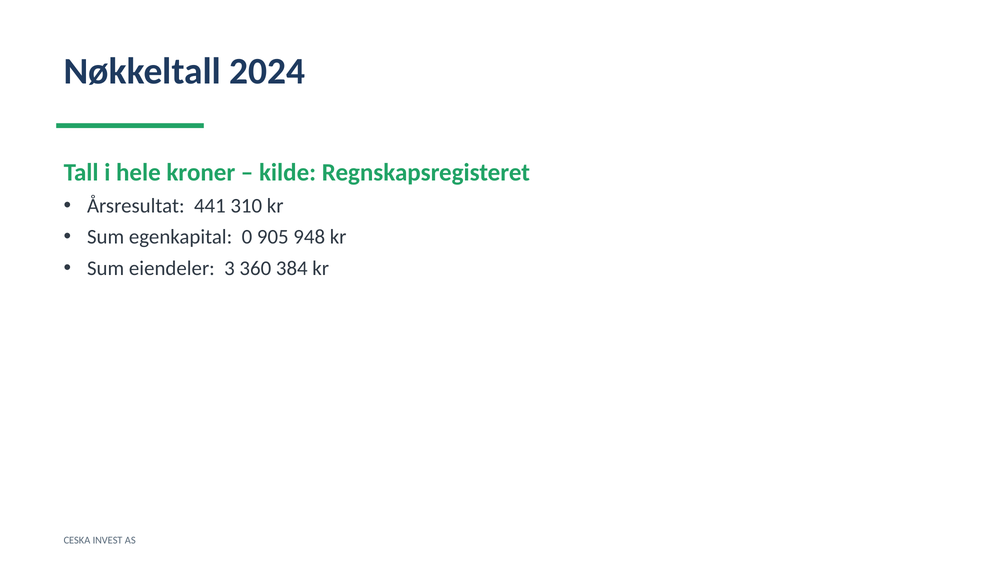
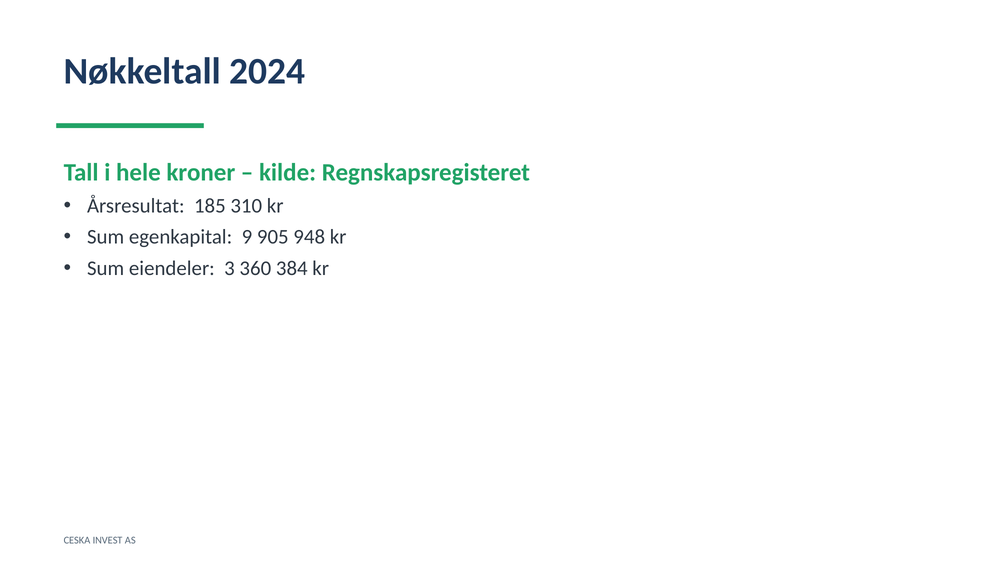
441: 441 -> 185
0: 0 -> 9
